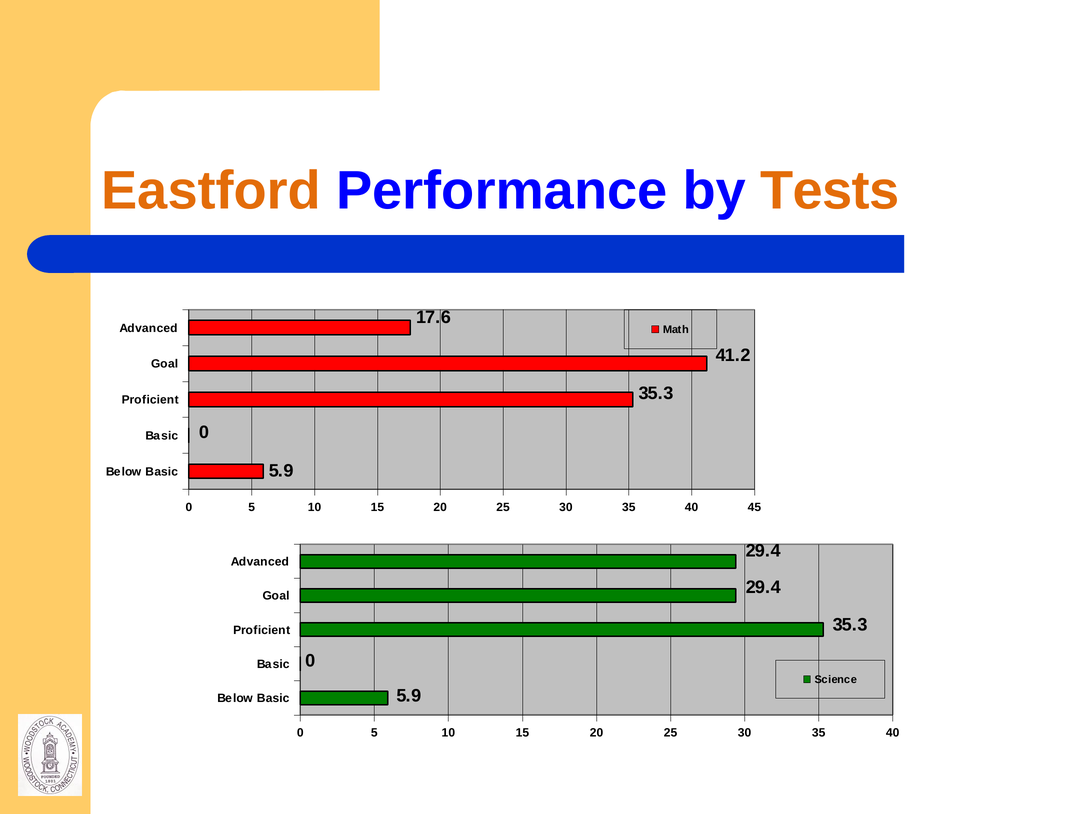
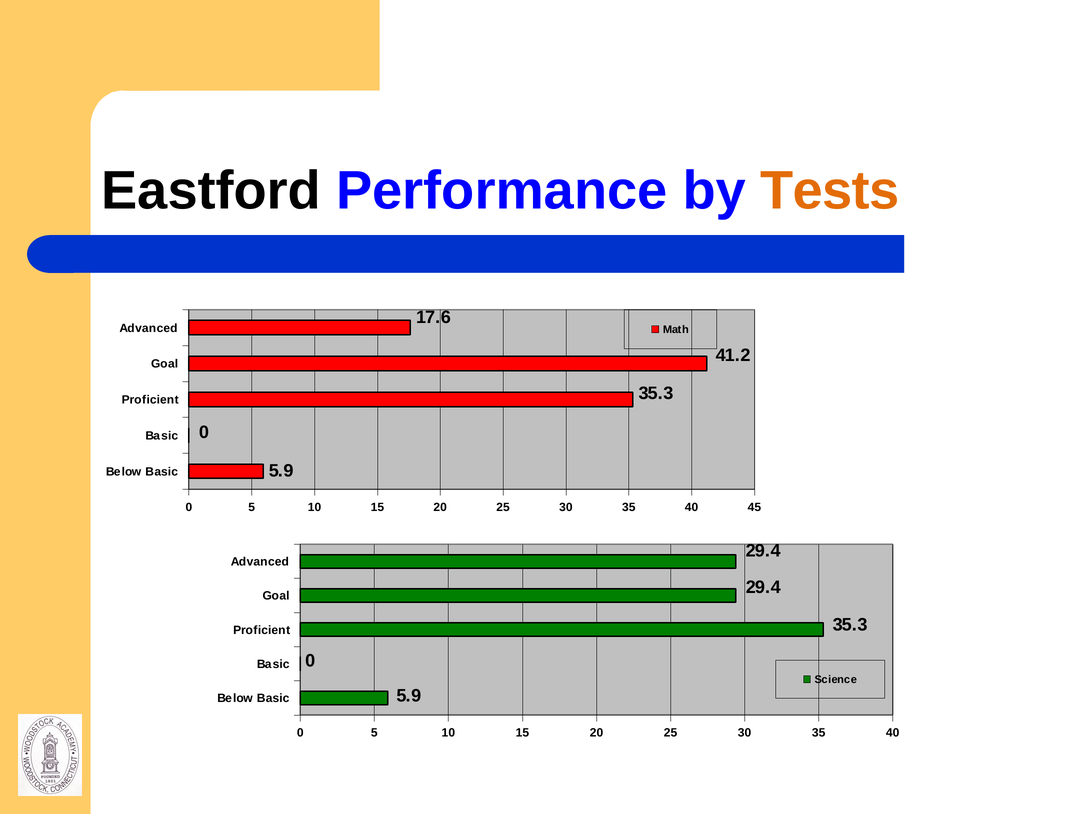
Eastford colour: orange -> black
